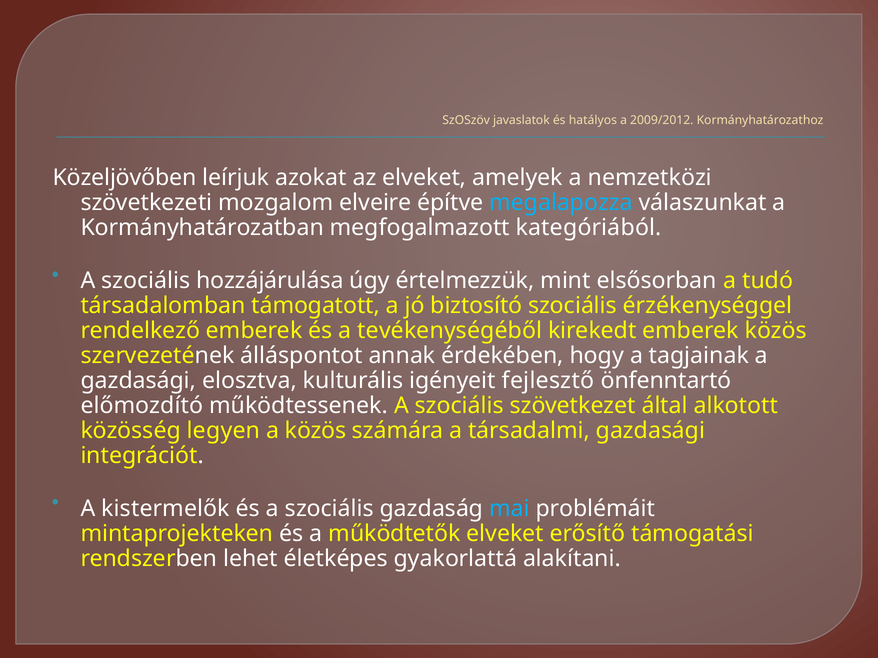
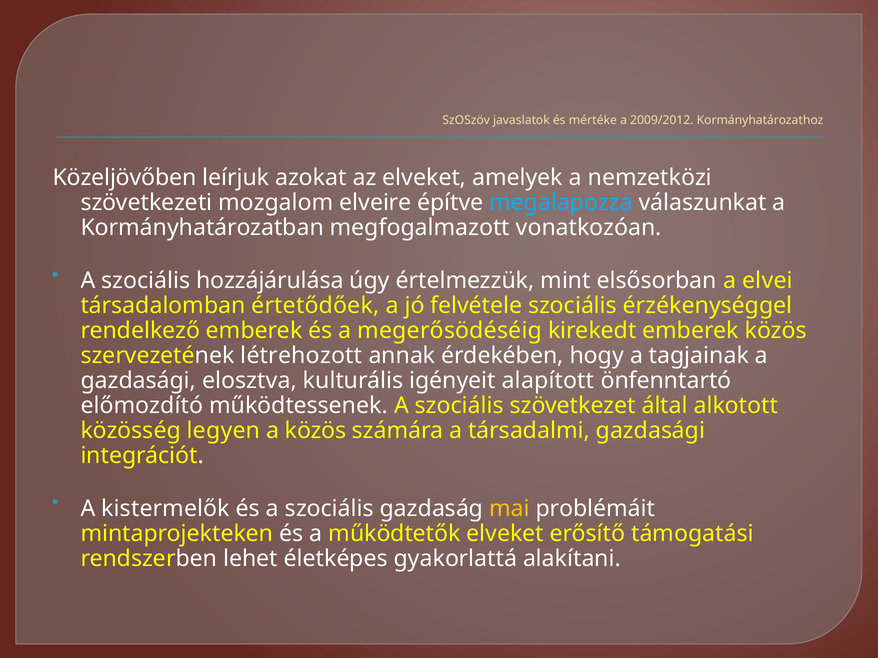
hatályos: hatályos -> mértéke
kategóriából: kategóriából -> vonatkozóan
tudó: tudó -> elvei
támogatott: támogatott -> értetődőek
biztosító: biztosító -> felvétele
tevékenységéből: tevékenységéből -> megerősödéséig
álláspontot: álláspontot -> létrehozott
fejlesztő: fejlesztő -> alapított
mai colour: light blue -> yellow
